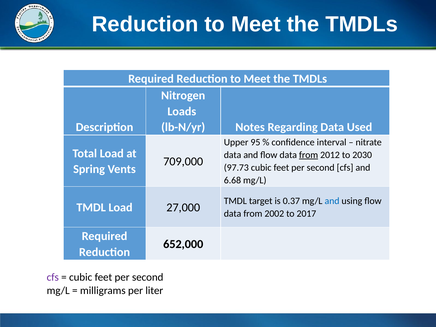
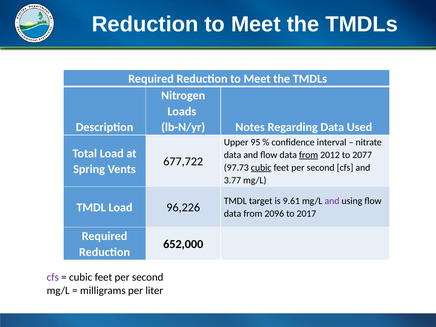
2030: 2030 -> 2077
709,000: 709,000 -> 677,722
cubic at (261, 168) underline: none -> present
6.68: 6.68 -> 3.77
0.37: 0.37 -> 9.61
and at (332, 201) colour: blue -> purple
27,000: 27,000 -> 96,226
2002: 2002 -> 2096
